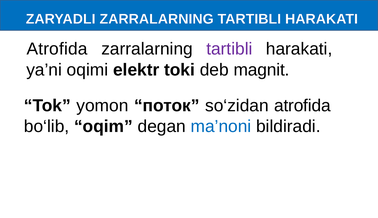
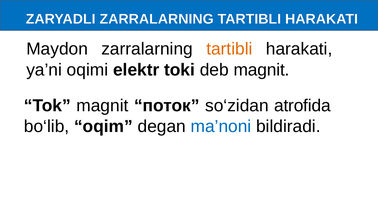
Atrofida at (57, 49): Atrofida -> Maydon
tartibli at (229, 49) colour: purple -> orange
Tok yomon: yomon -> magnit
